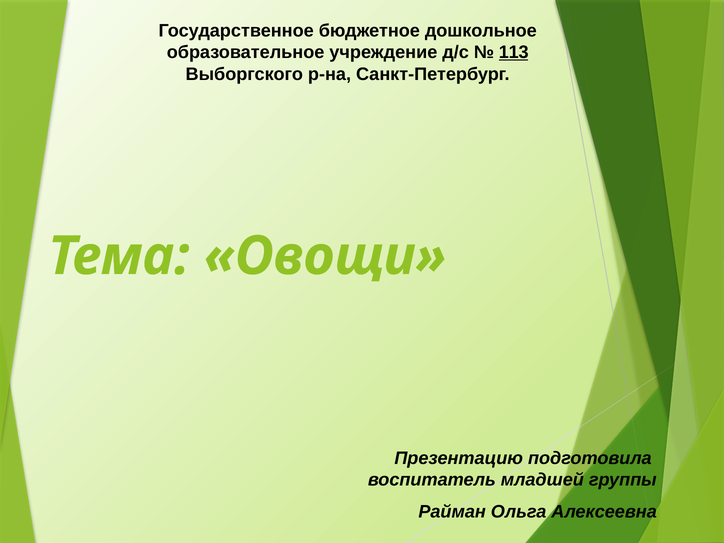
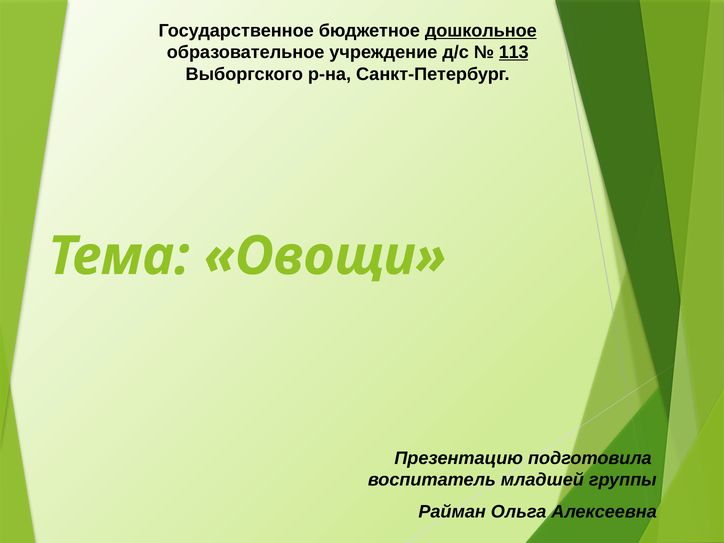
дошкольное underline: none -> present
